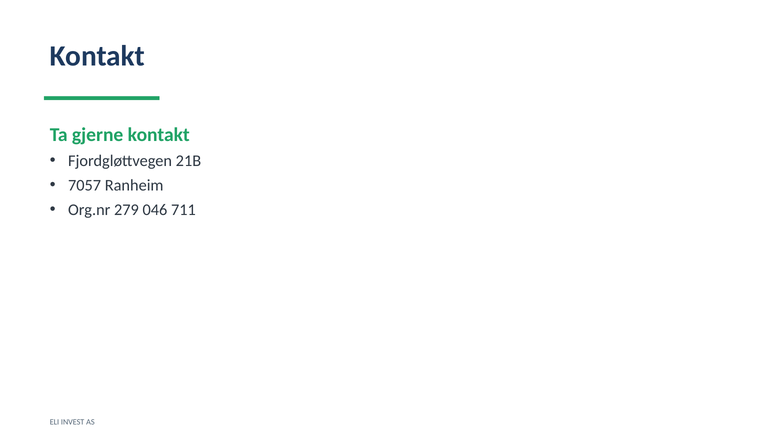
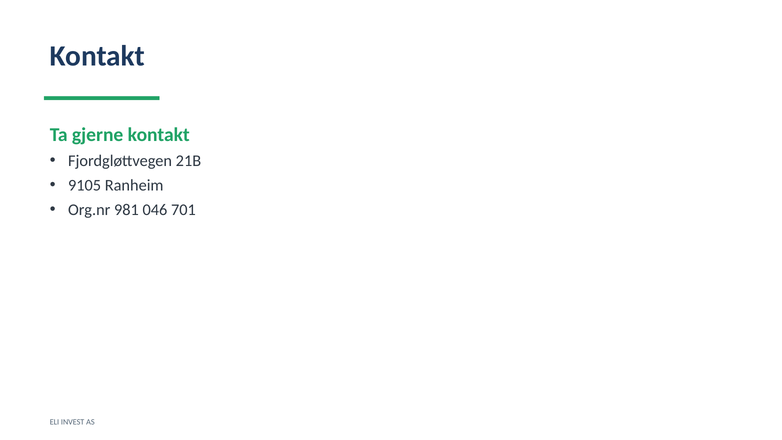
7057: 7057 -> 9105
279: 279 -> 981
711: 711 -> 701
